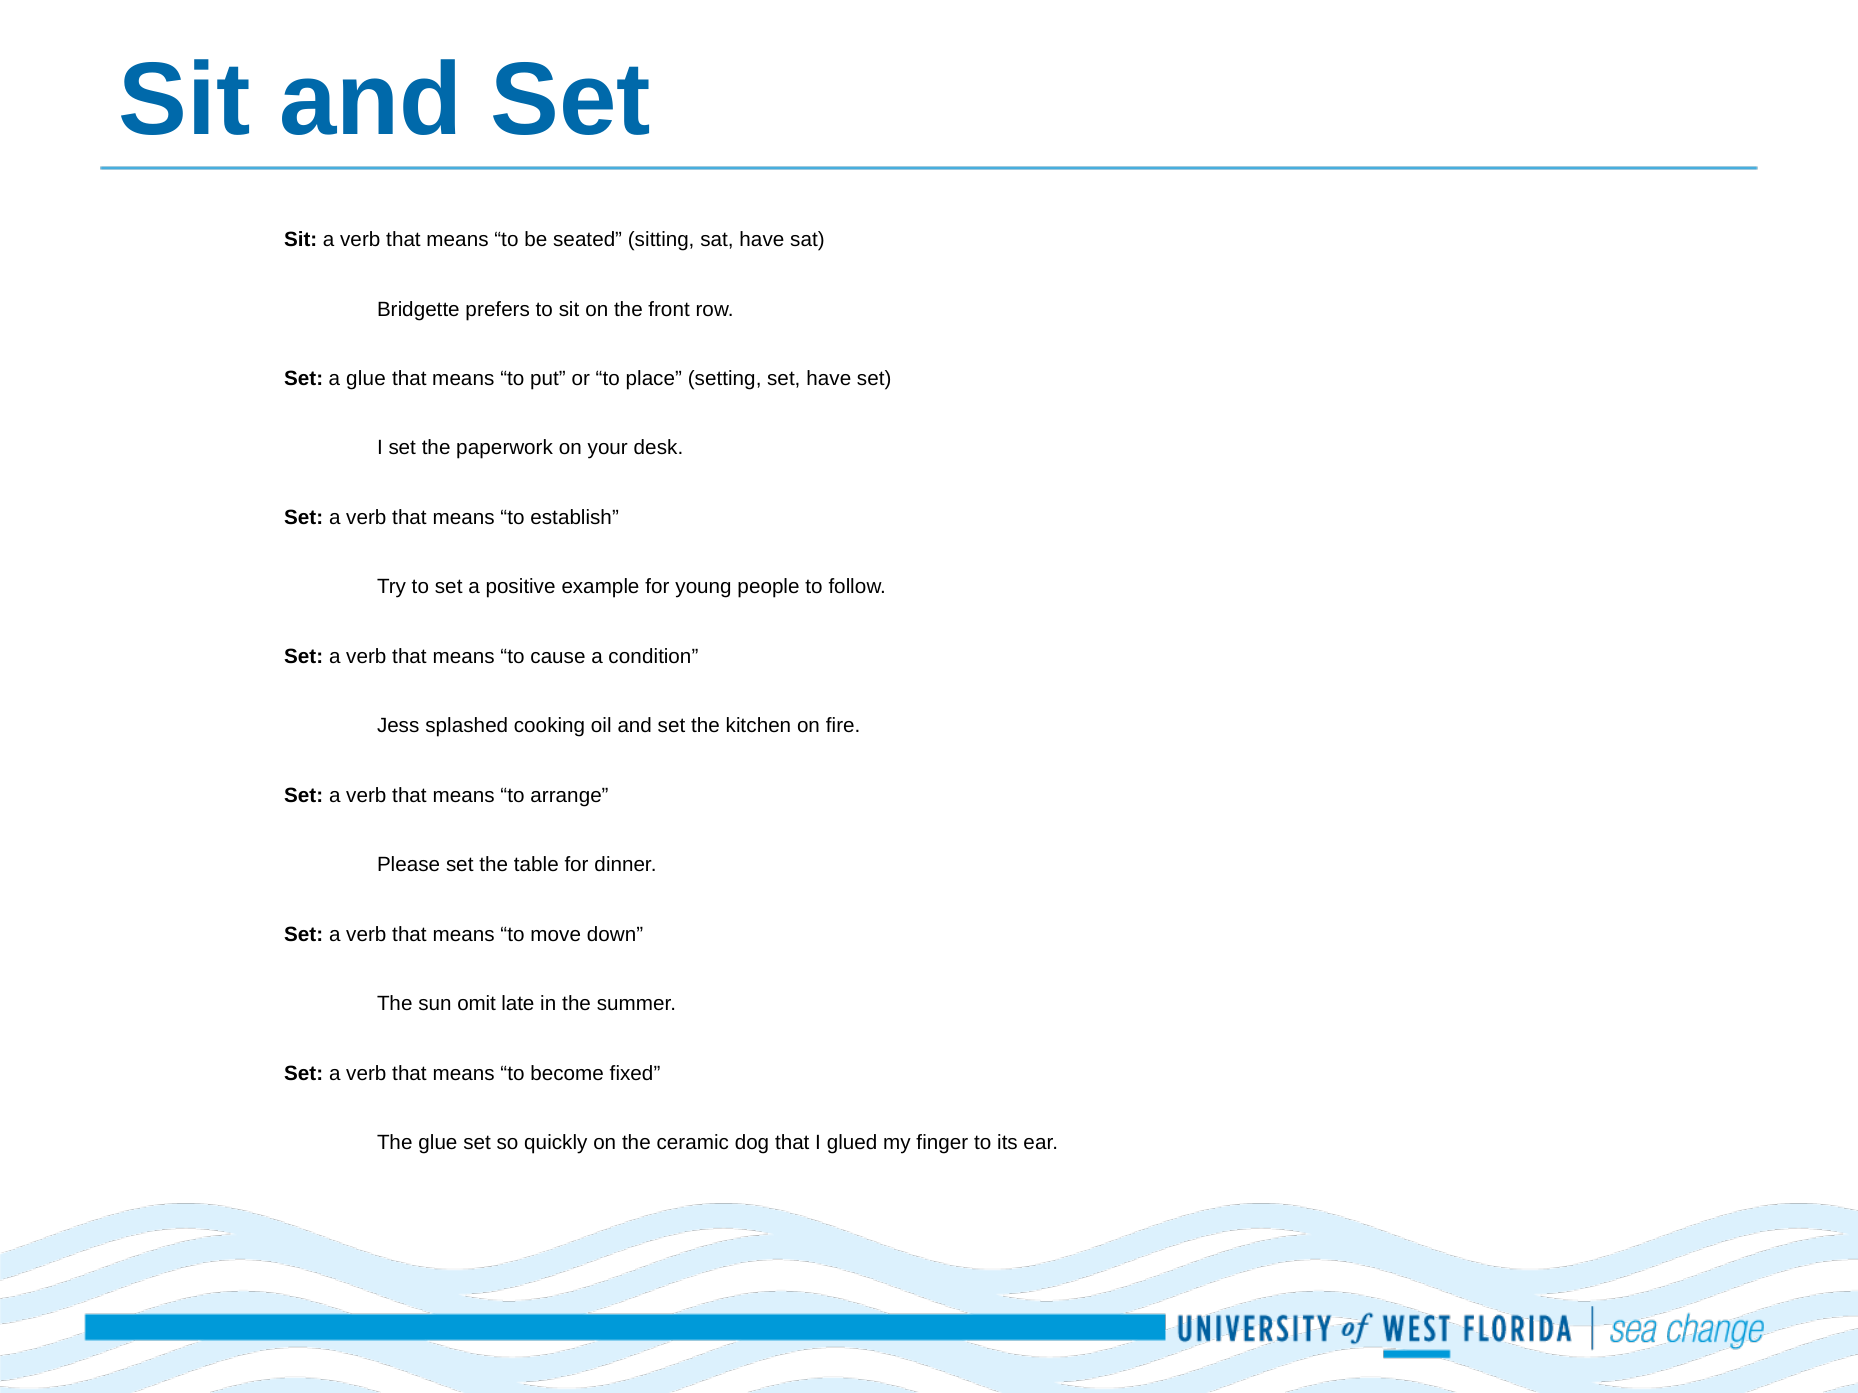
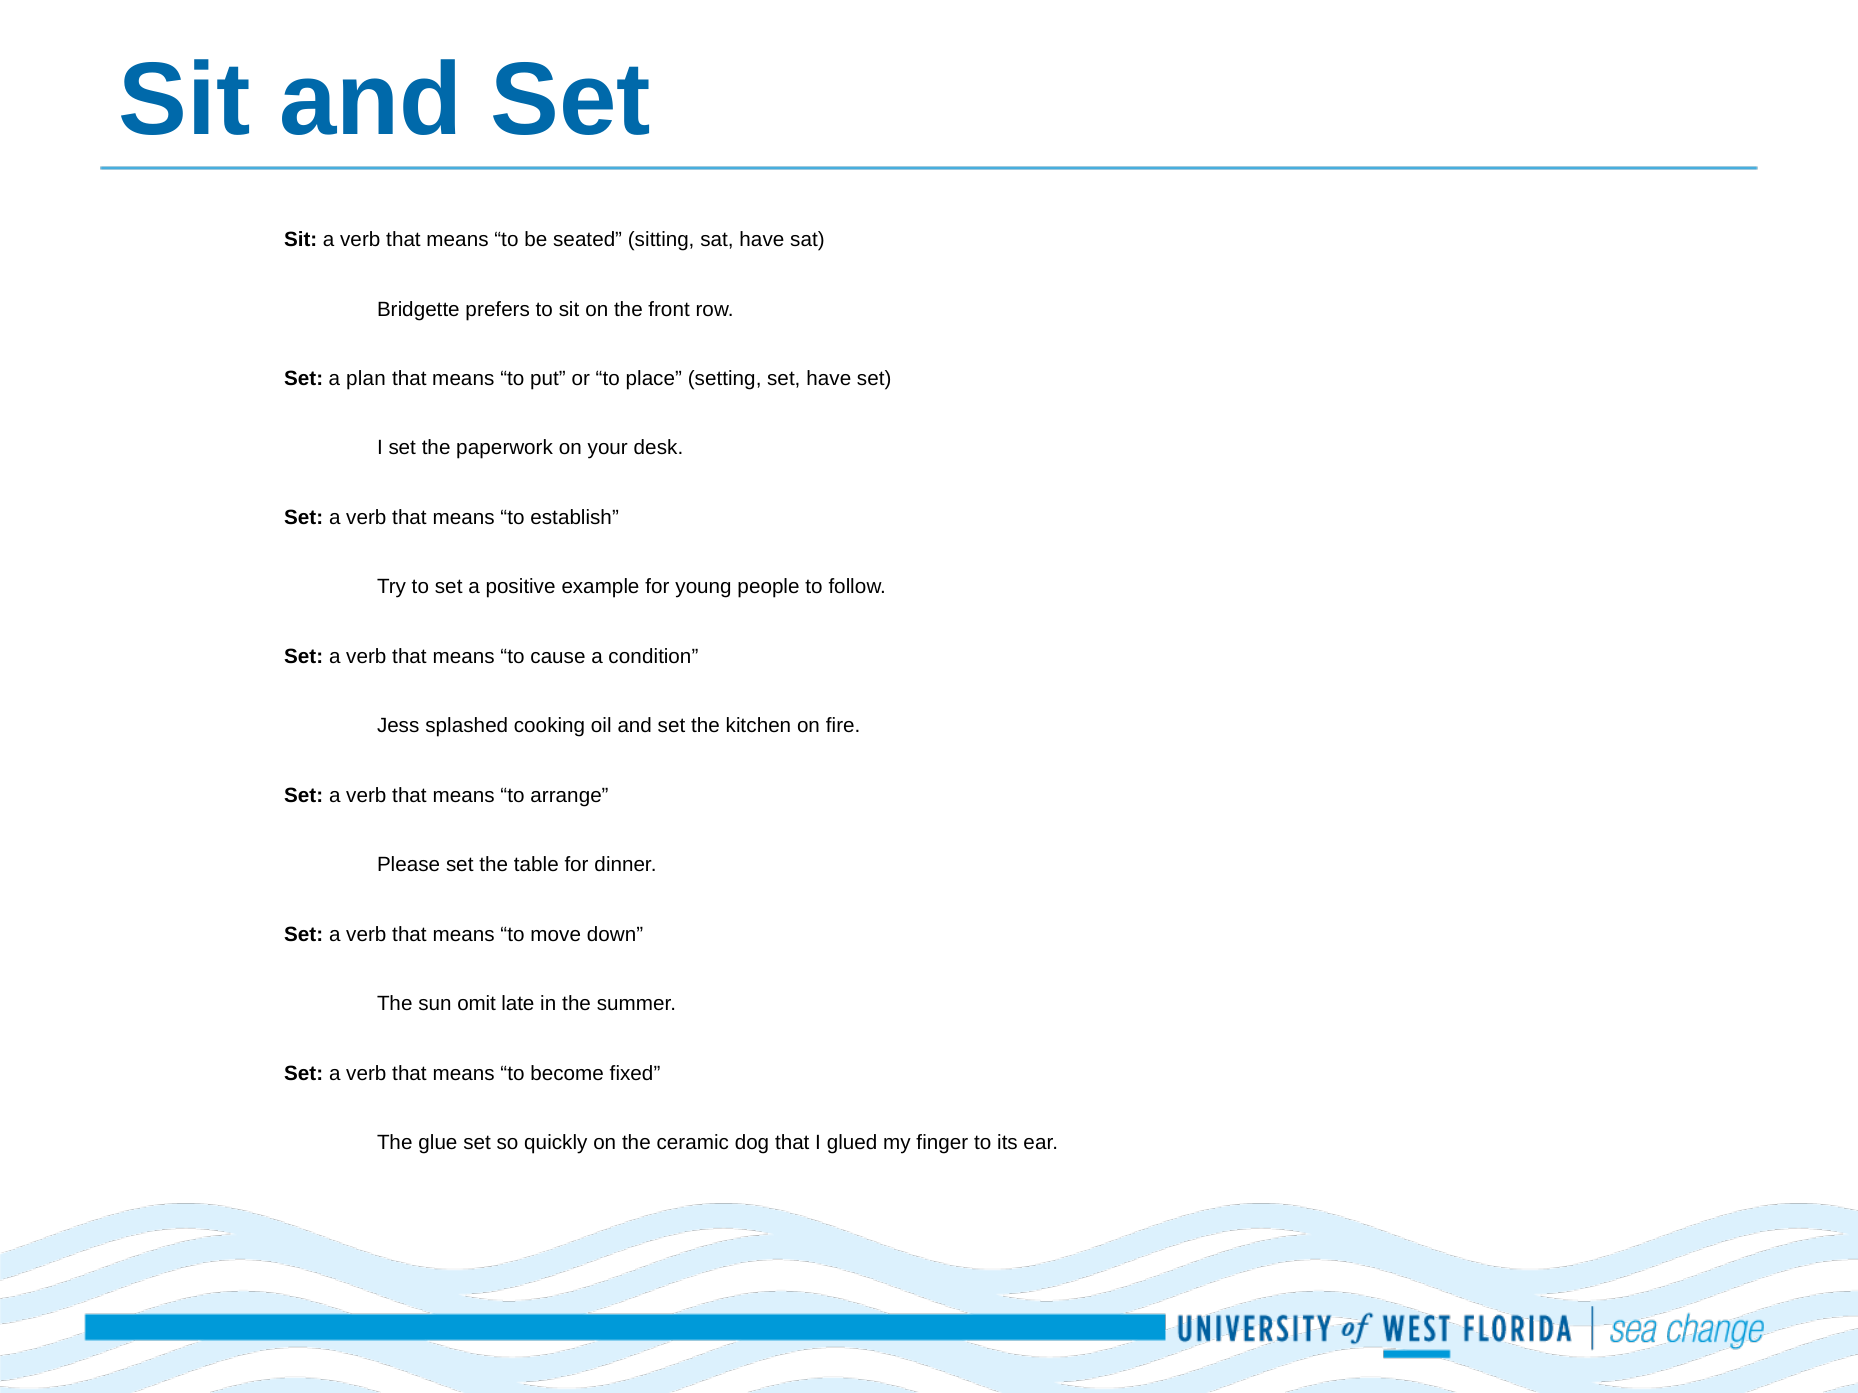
a glue: glue -> plan
